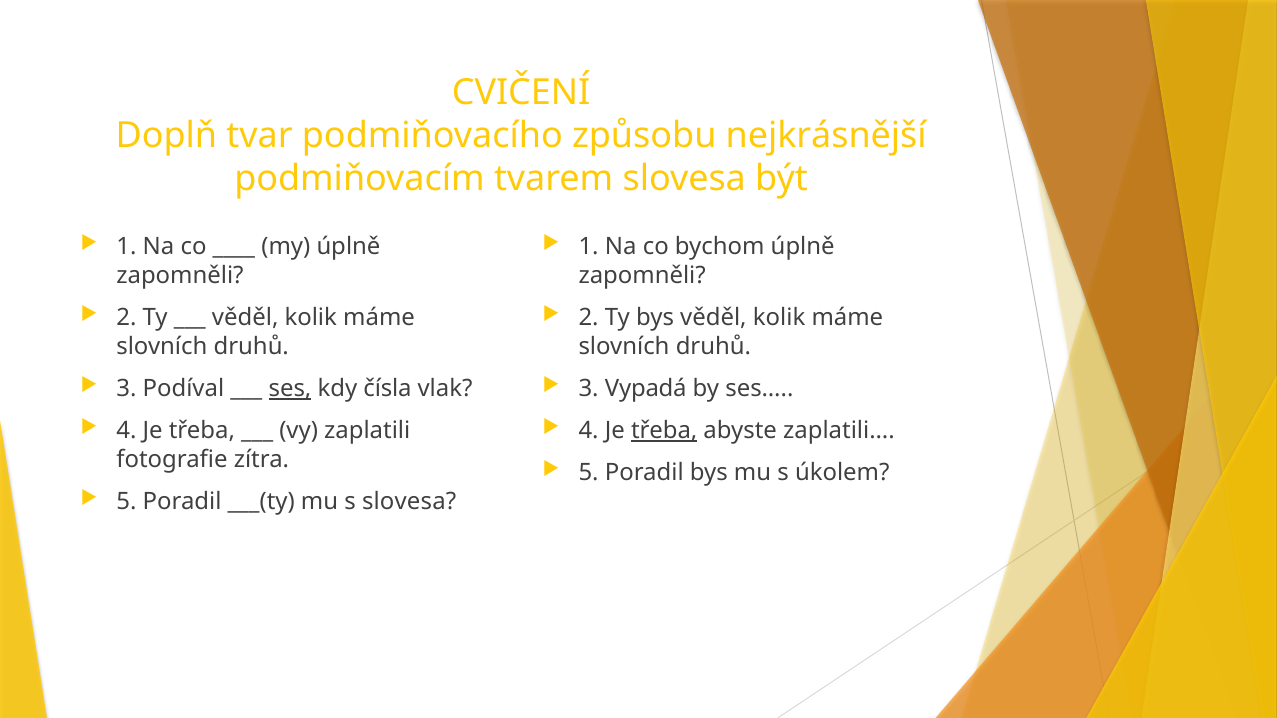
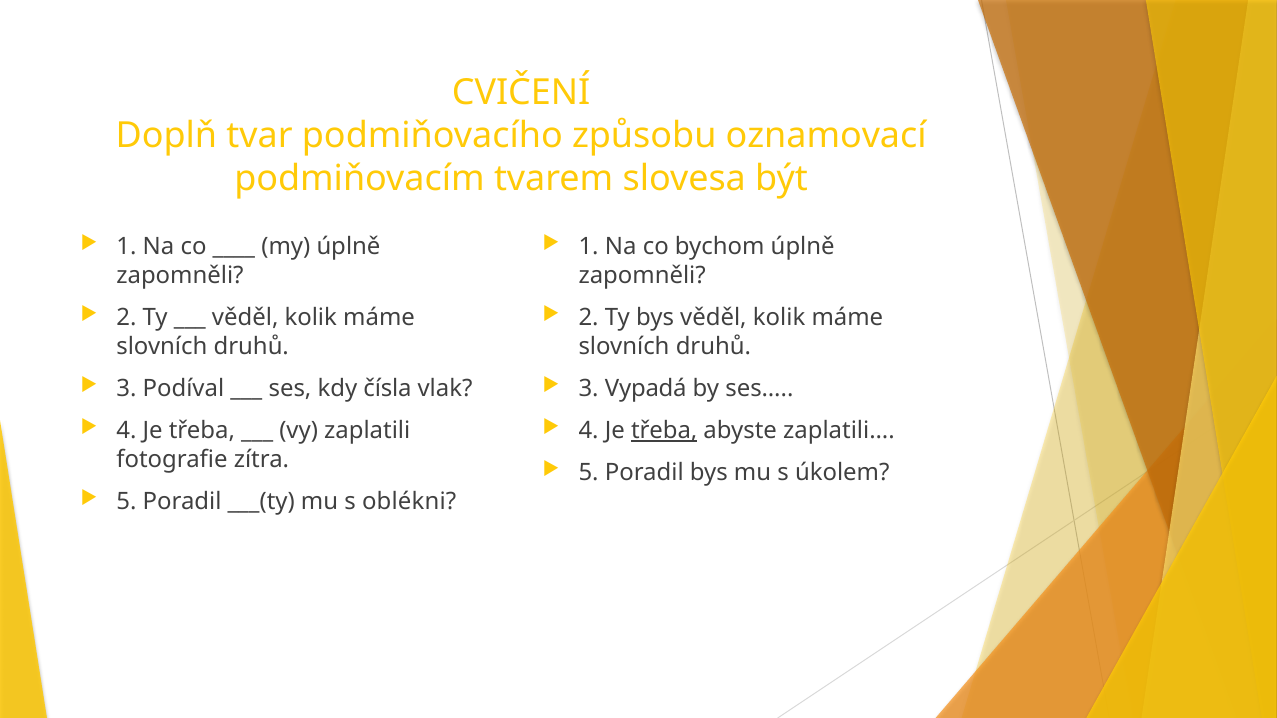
nejkrásnější: nejkrásnější -> oznamovací
ses underline: present -> none
s slovesa: slovesa -> oblékni
